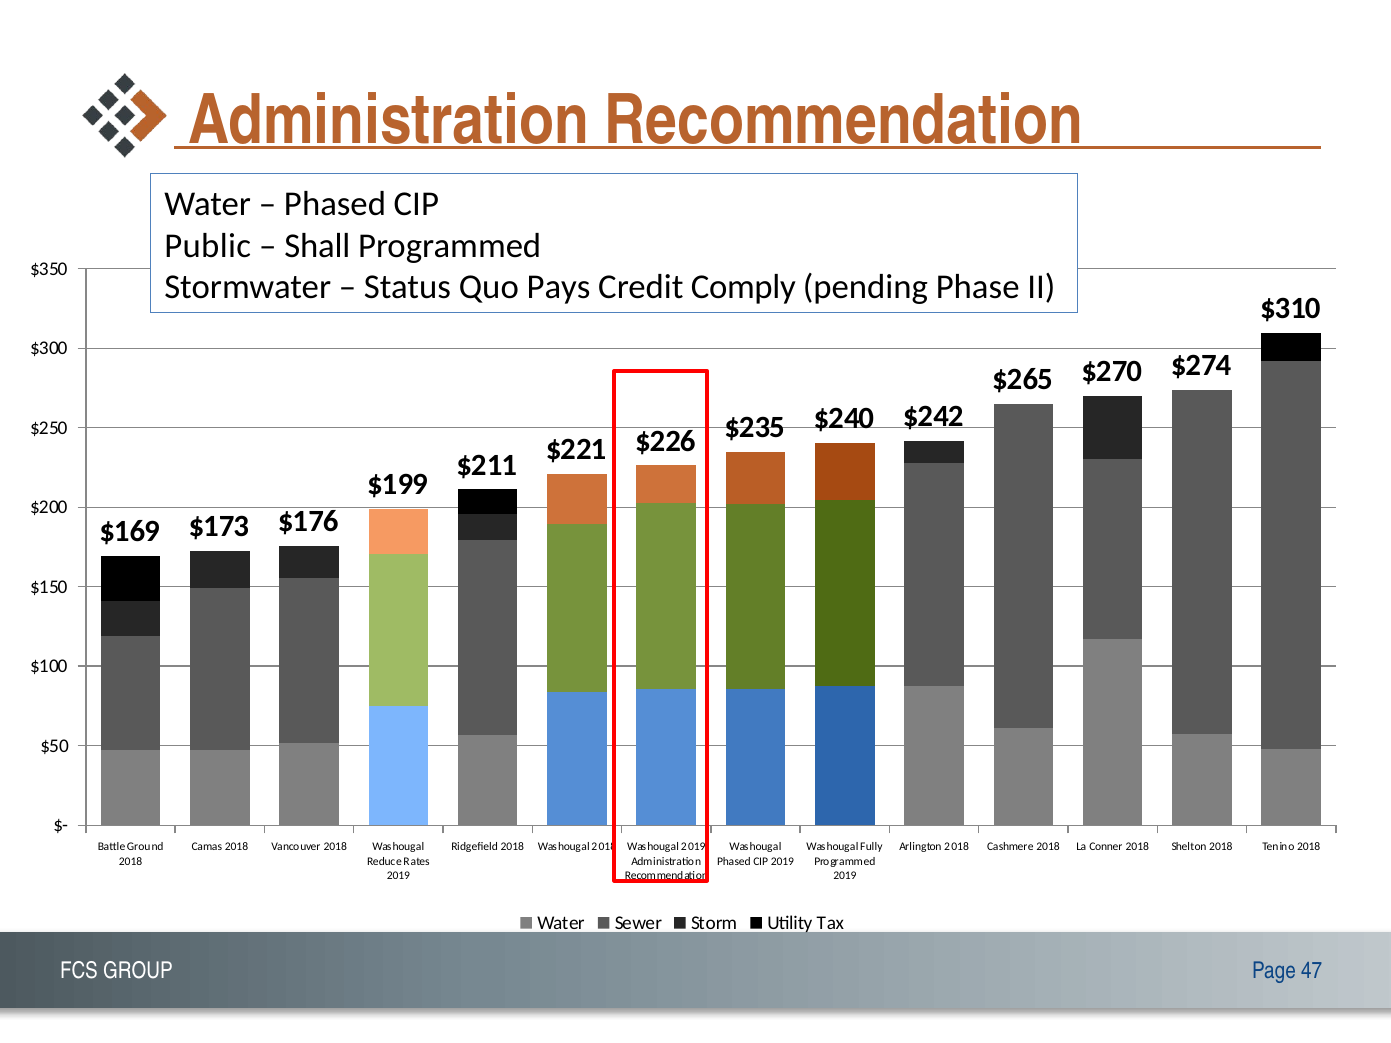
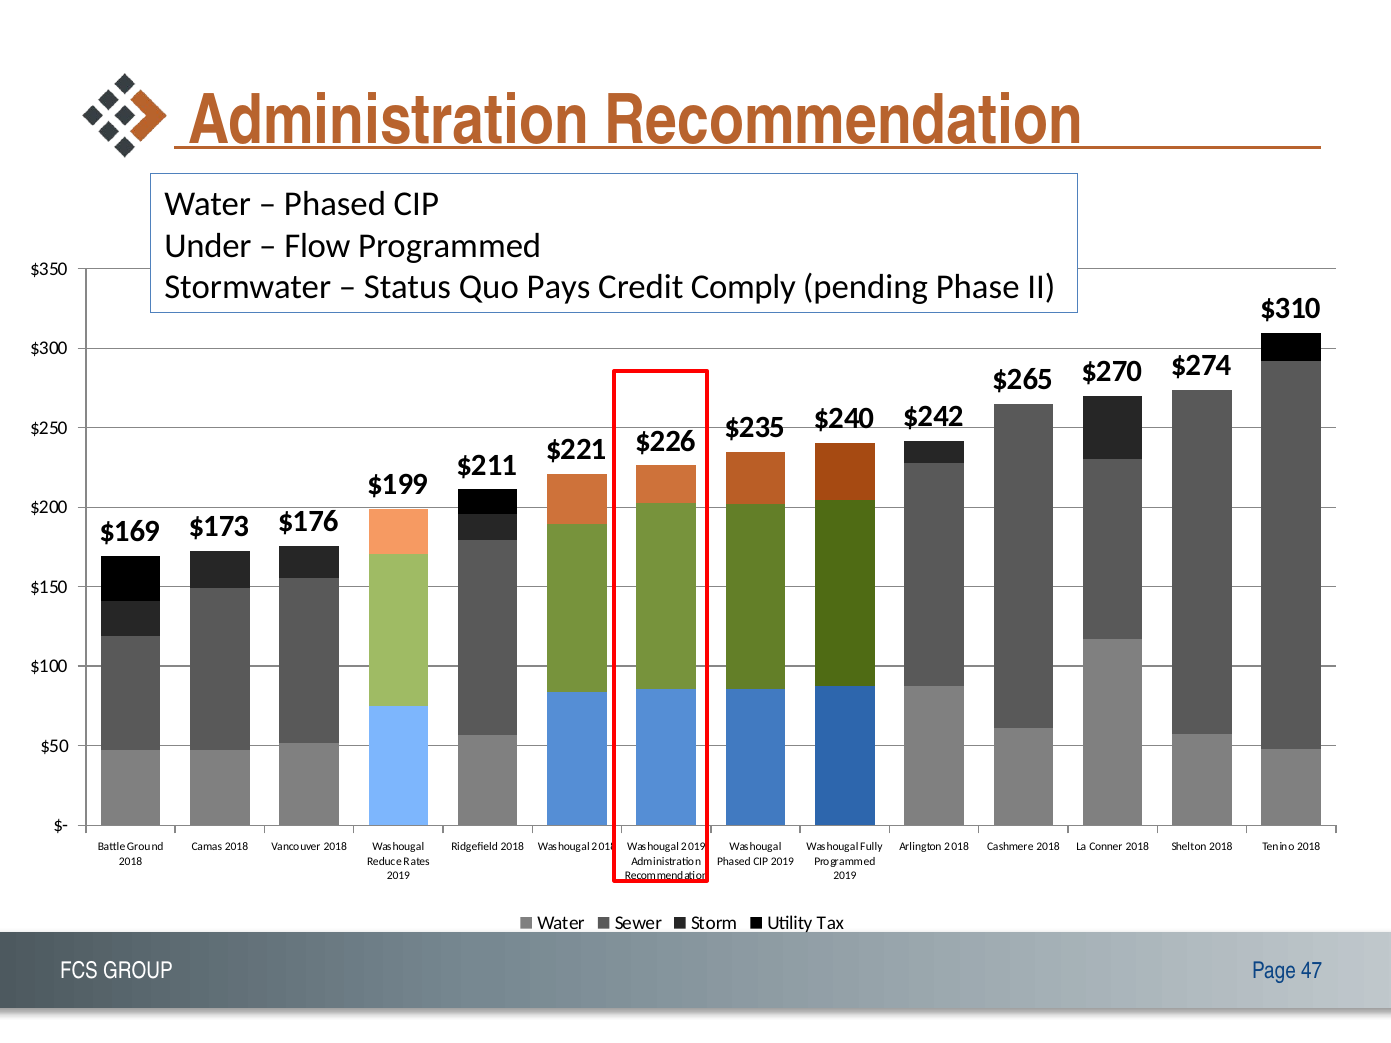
Public: Public -> Under
Shall: Shall -> Flow
